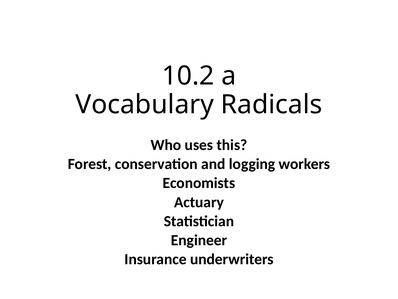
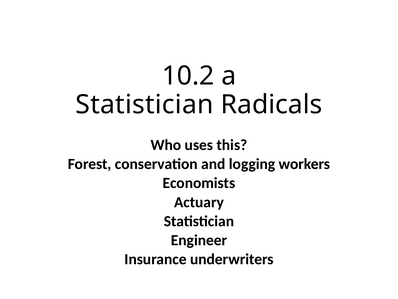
Vocabulary at (145, 104): Vocabulary -> Statistician
